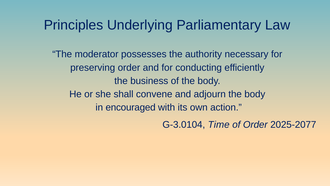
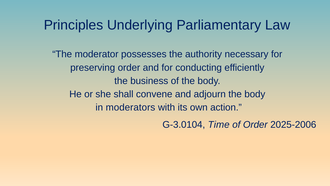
encouraged: encouraged -> moderators
2025-2077: 2025-2077 -> 2025-2006
